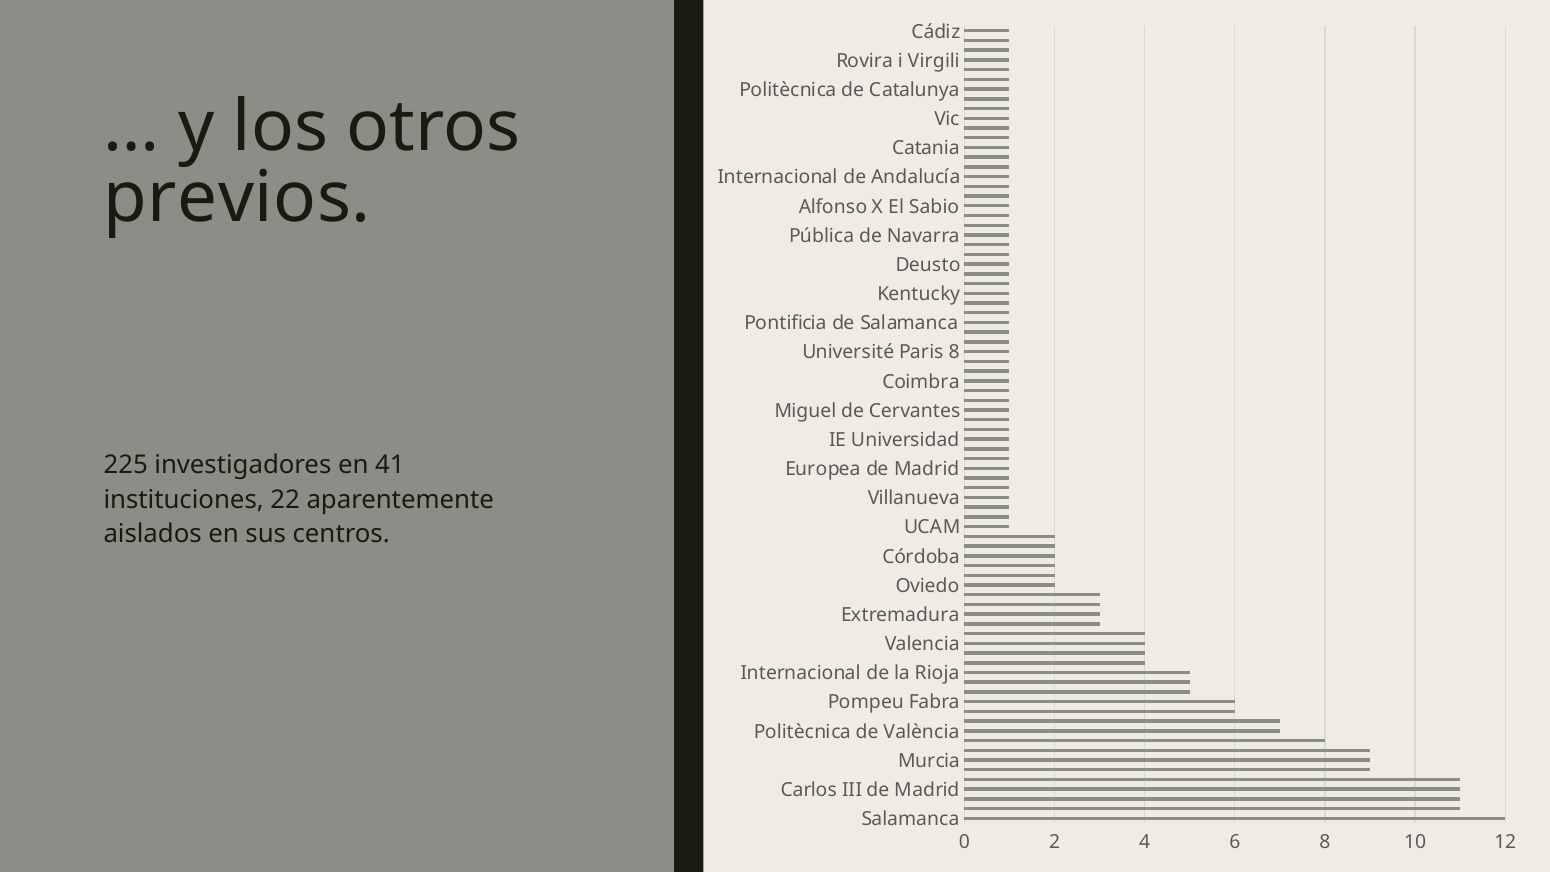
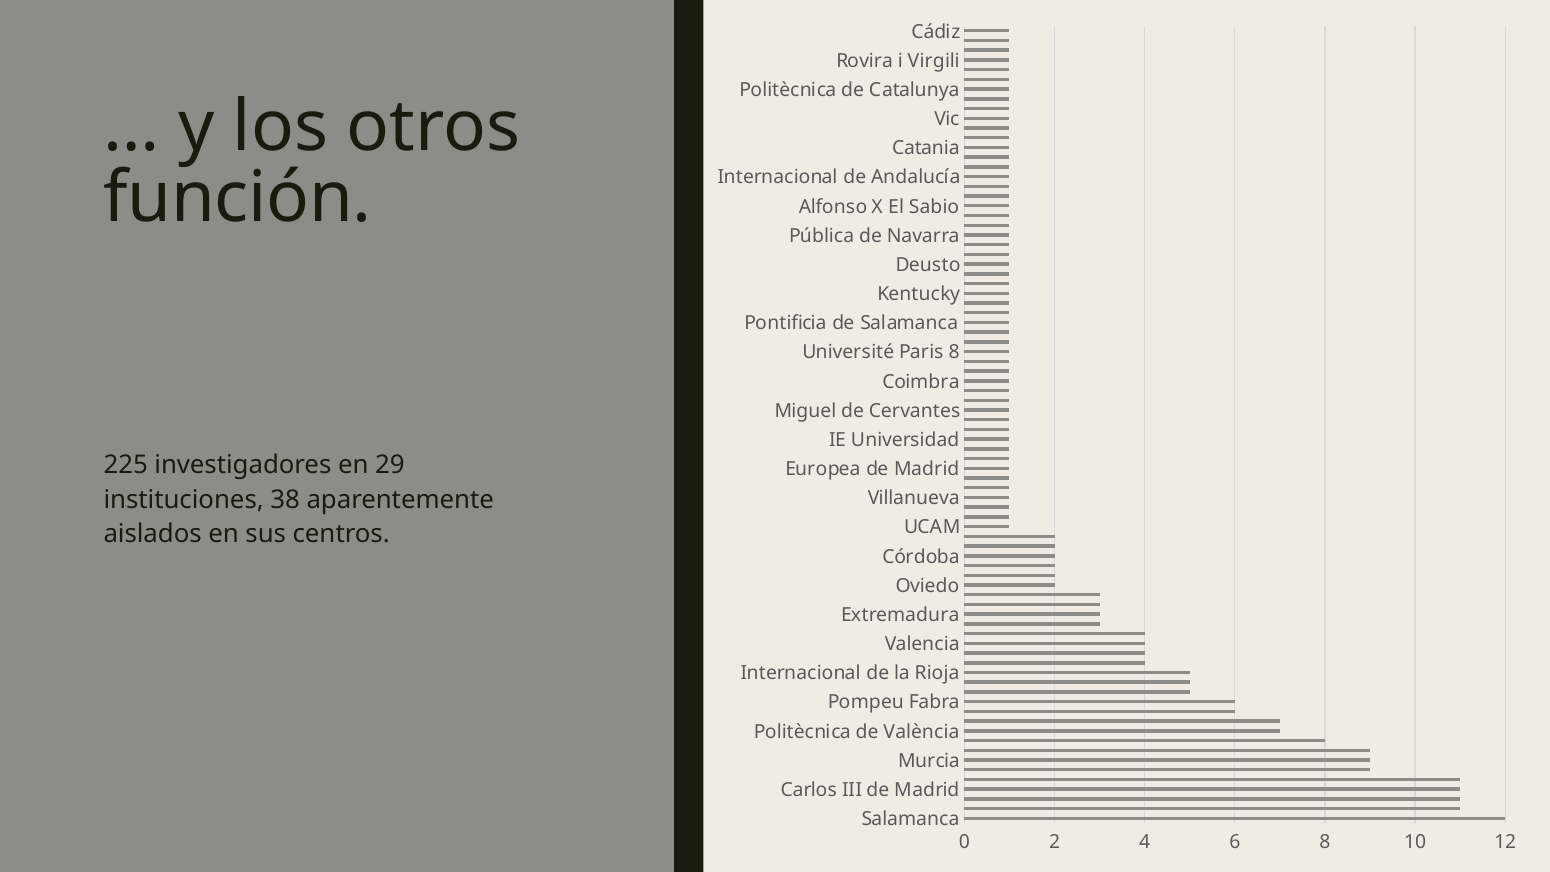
previos: previos -> función
41: 41 -> 29
22: 22 -> 38
